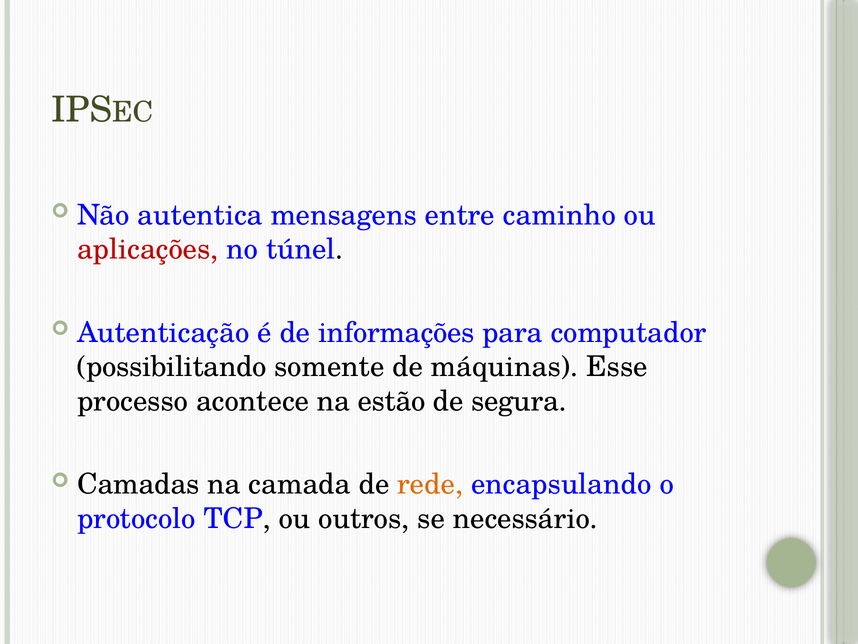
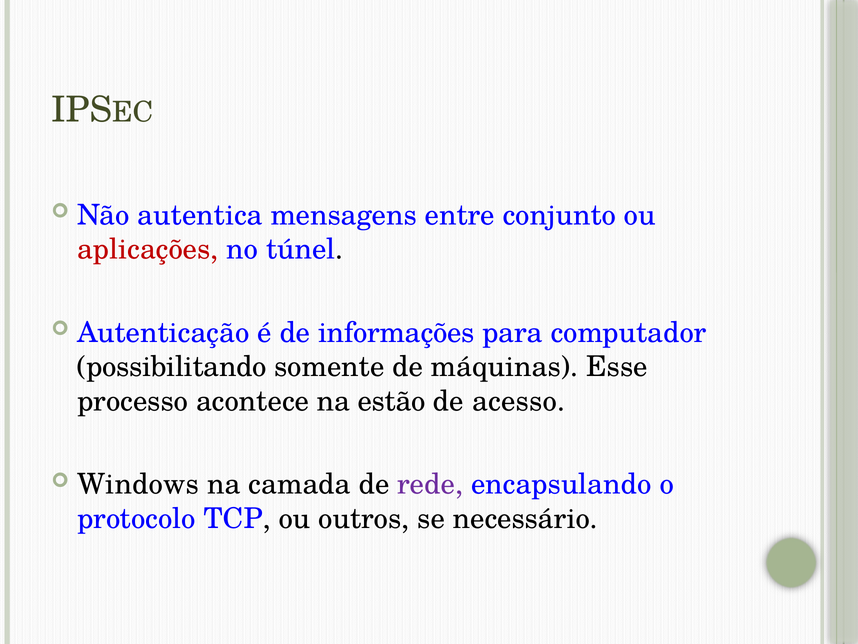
caminho: caminho -> conjunto
segura: segura -> acesso
Camadas: Camadas -> Windows
rede colour: orange -> purple
